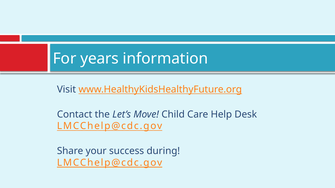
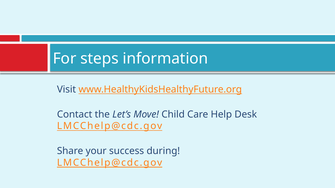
years: years -> steps
